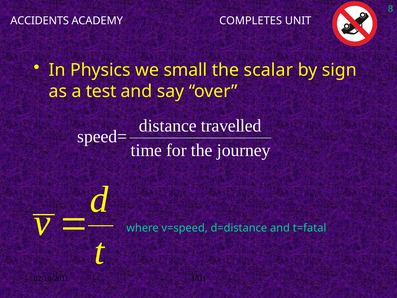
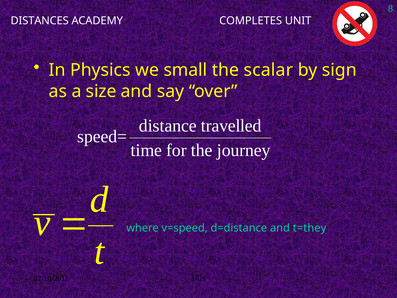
ACCIDENTS: ACCIDENTS -> DISTANCES
test: test -> size
t=fatal: t=fatal -> t=they
